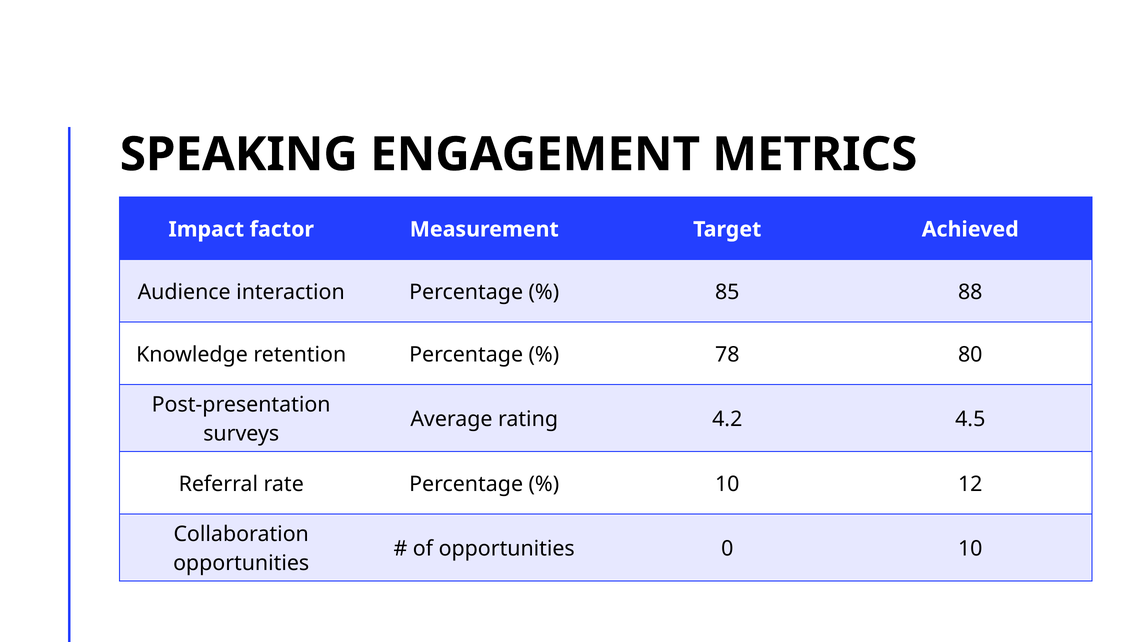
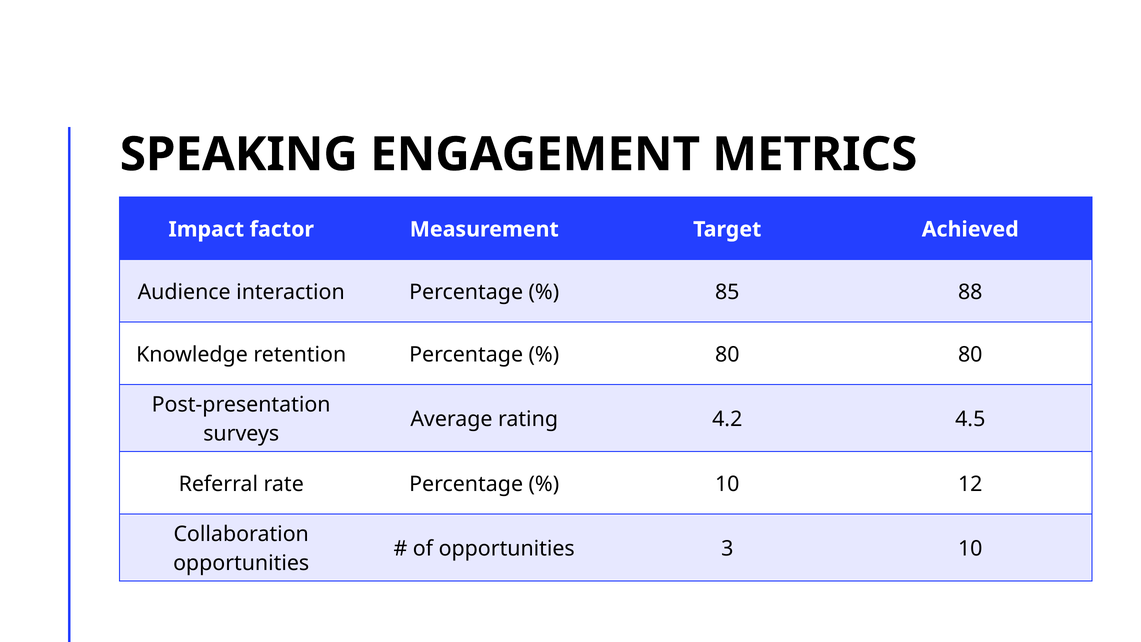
78 at (727, 354): 78 -> 80
0: 0 -> 3
